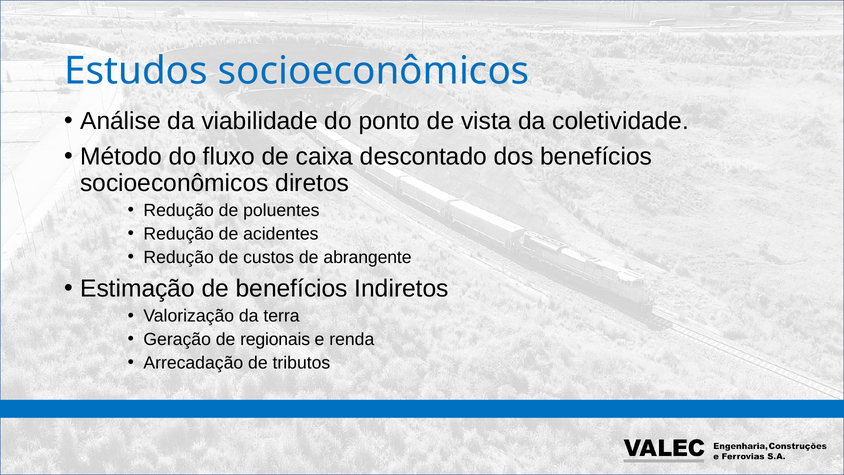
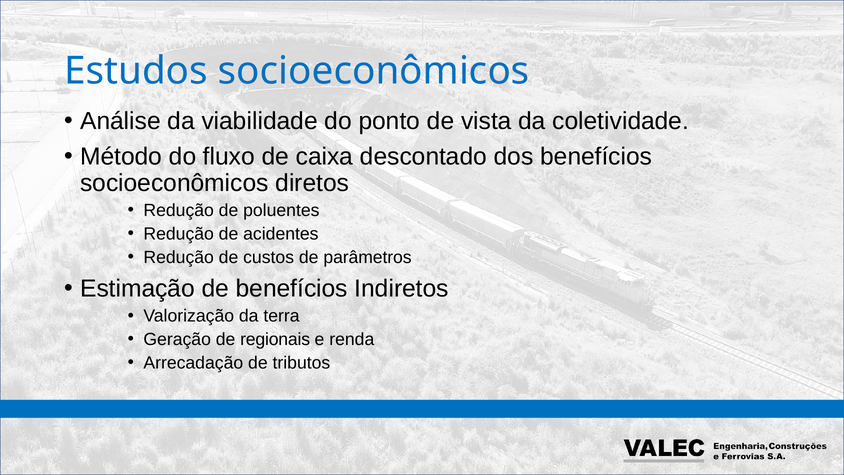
abrangente: abrangente -> parâmetros
